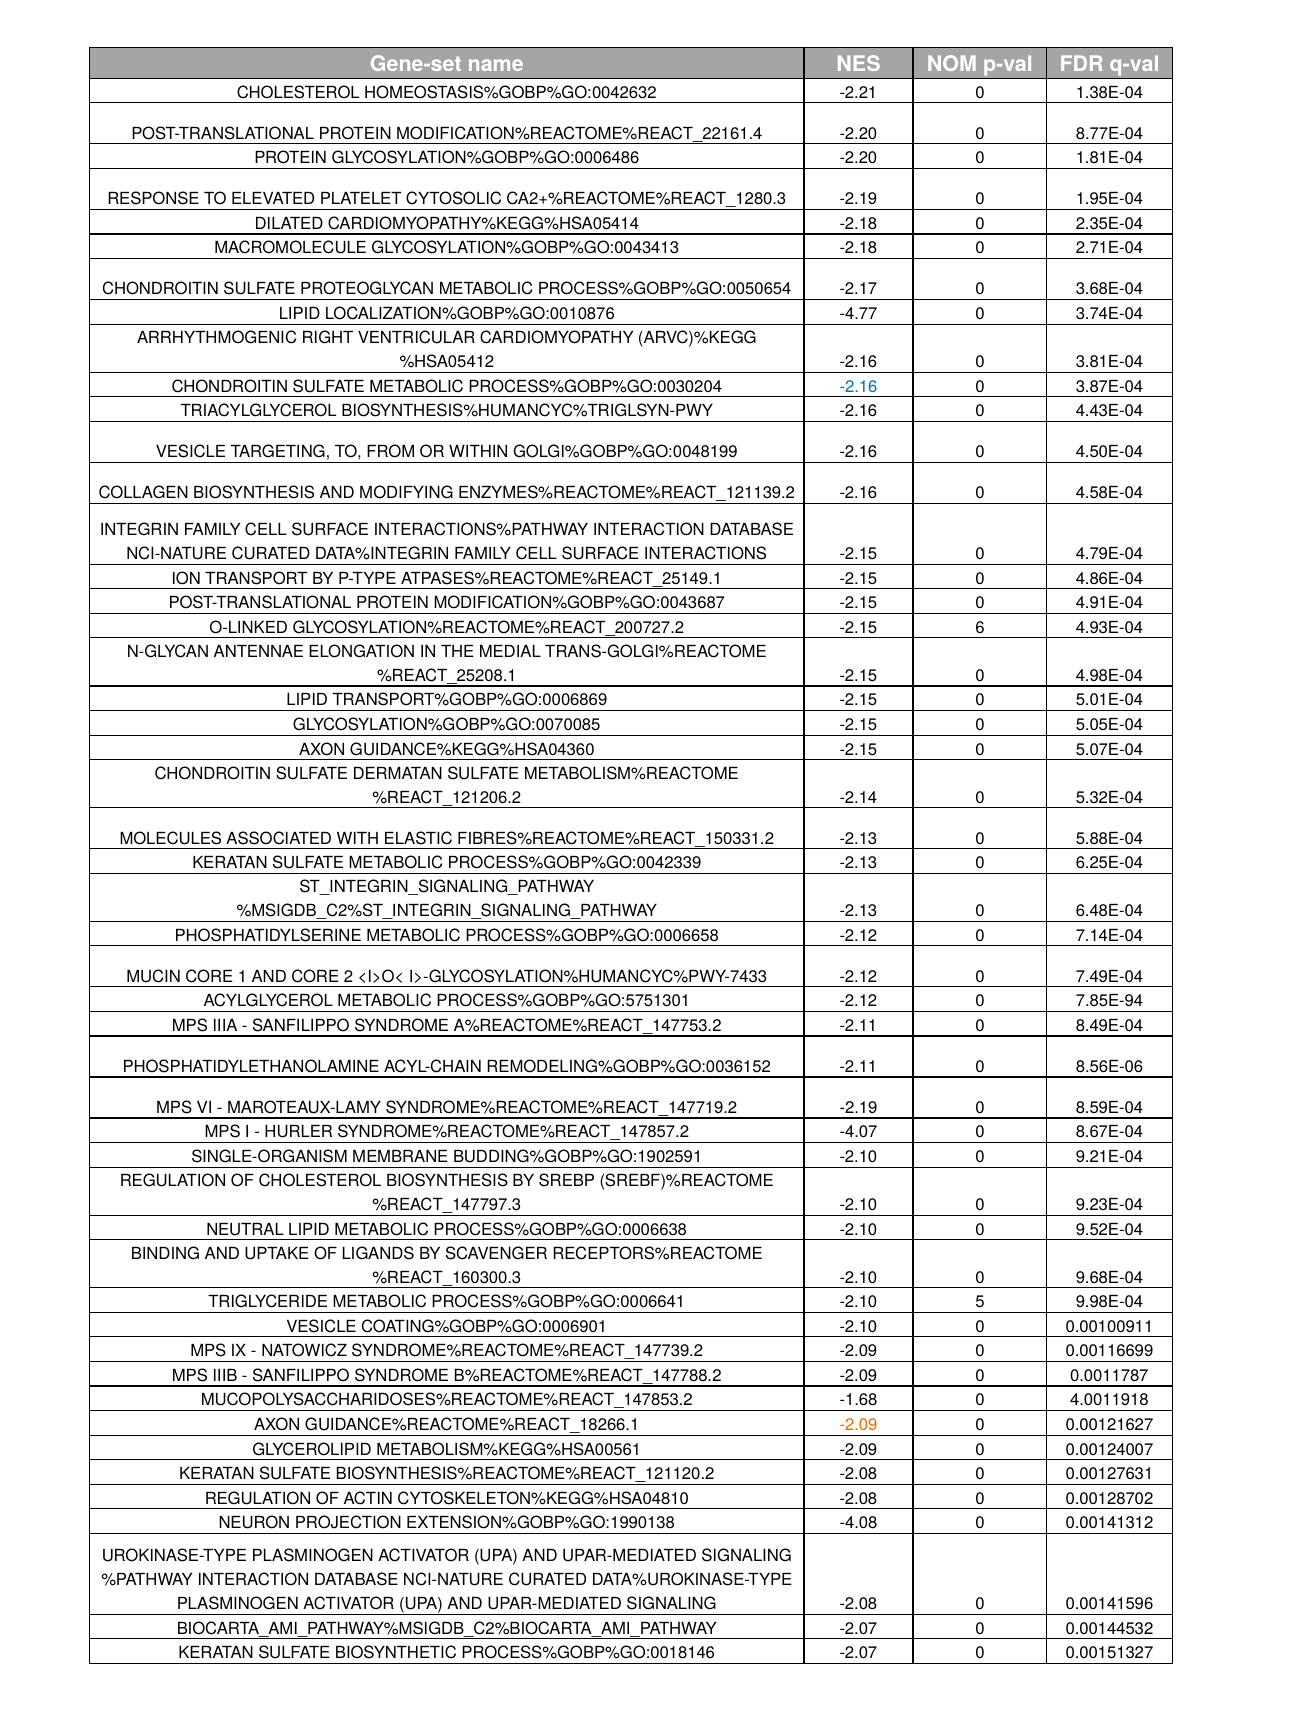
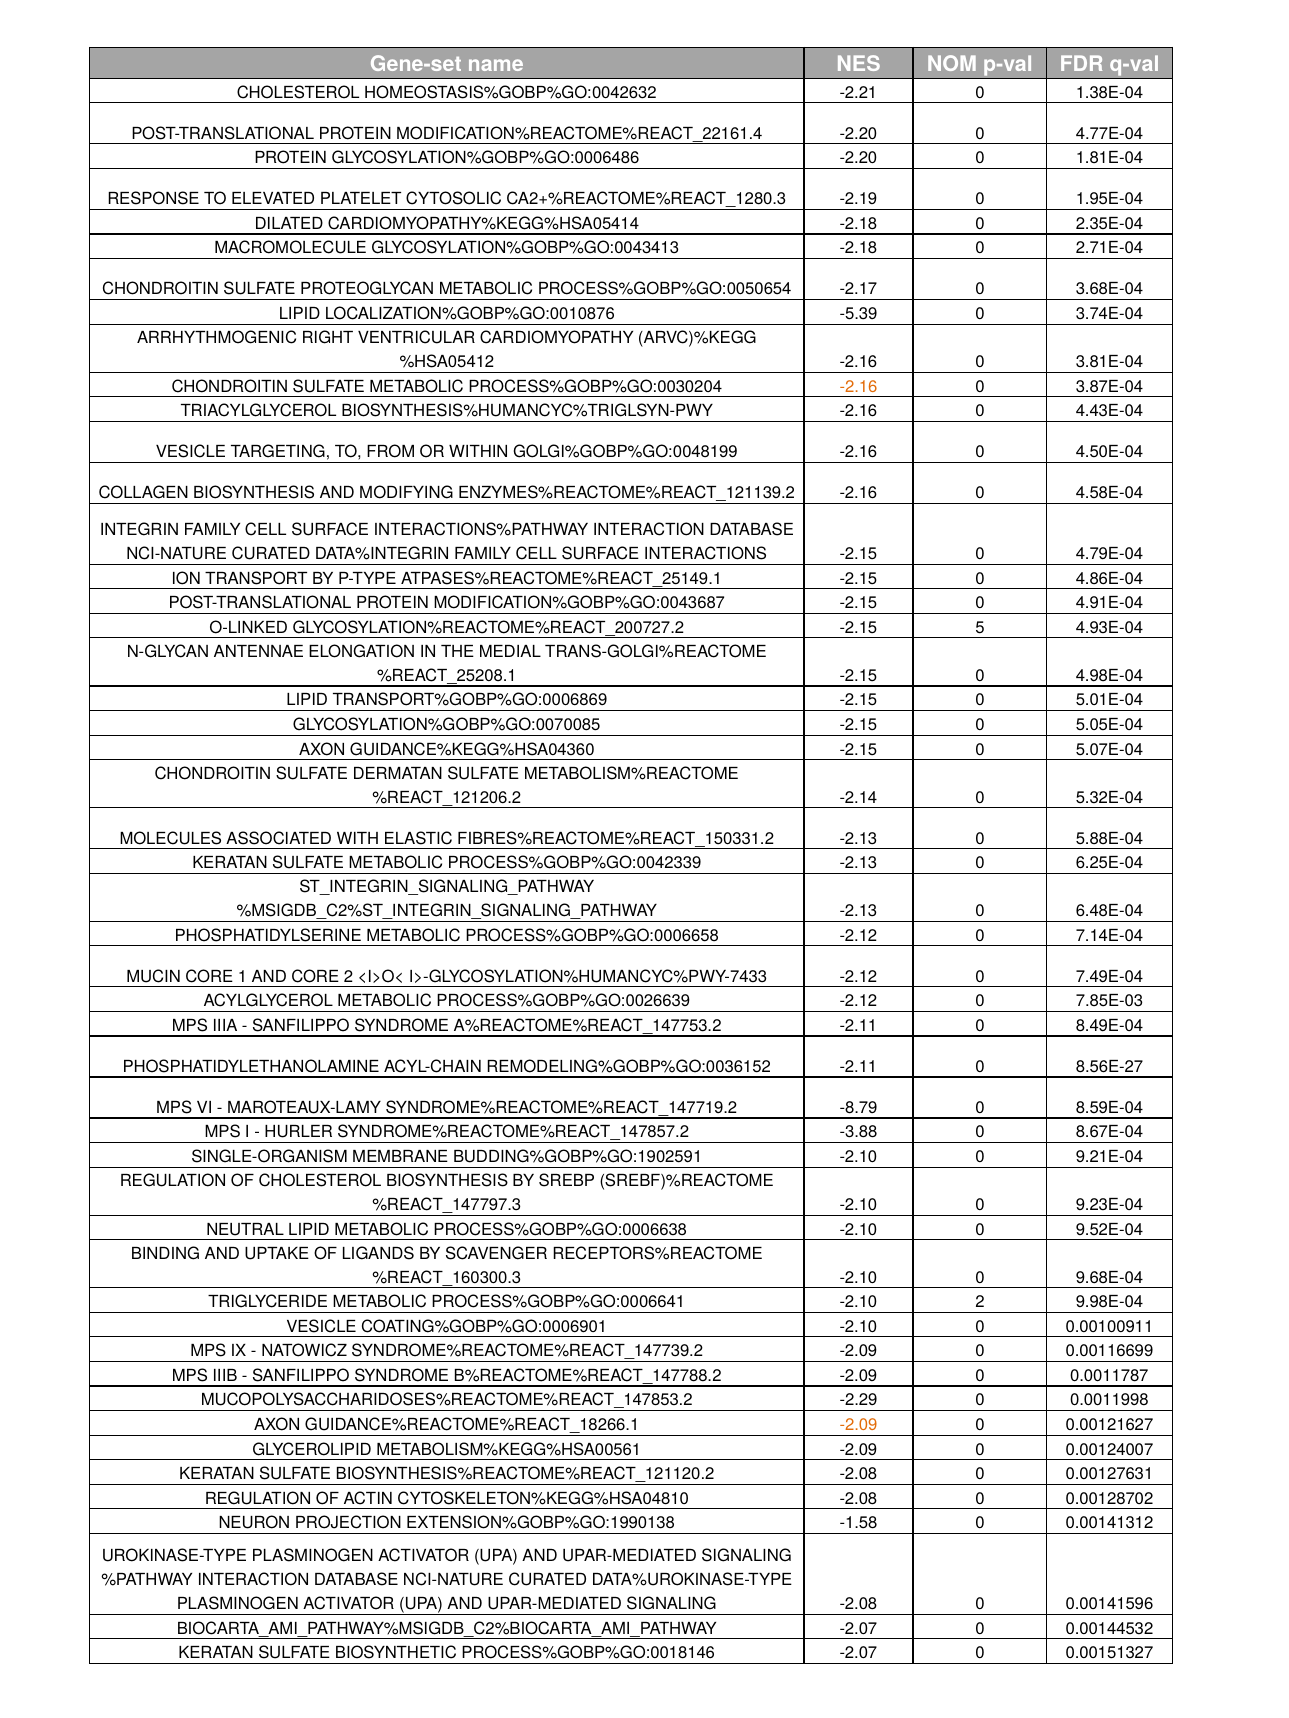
8.77E-04: 8.77E-04 -> 4.77E-04
-4.77: -4.77 -> -5.39
-2.16 at (858, 387) colour: blue -> orange
6: 6 -> 5
PROCESS%GOBP%GO:5751301: PROCESS%GOBP%GO:5751301 -> PROCESS%GOBP%GO:0026639
7.85E-94: 7.85E-94 -> 7.85E-03
8.56E-06: 8.56E-06 -> 8.56E-27
-2.19 at (858, 1108): -2.19 -> -8.79
-4.07: -4.07 -> -3.88
-2.10 5: 5 -> 2
-1.68: -1.68 -> -2.29
4.0011918: 4.0011918 -> 0.0011998
-4.08: -4.08 -> -1.58
